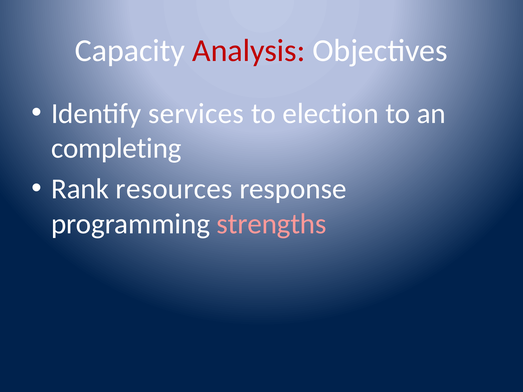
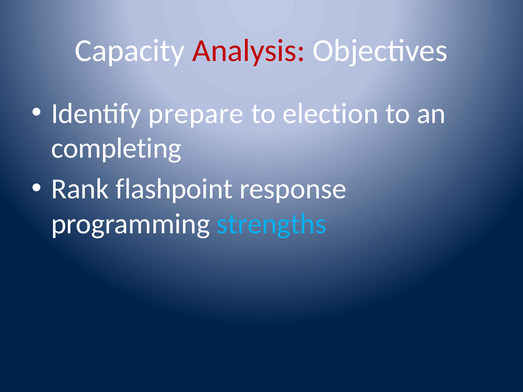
services: services -> prepare
resources: resources -> flashpoint
strengths colour: pink -> light blue
